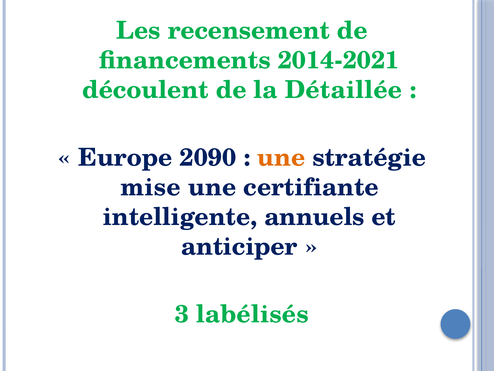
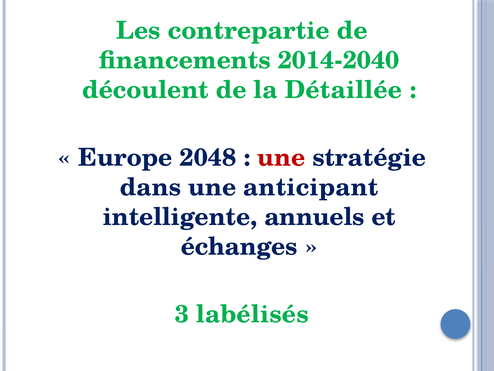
recensement: recensement -> contrepartie
2014-2021: 2014-2021 -> 2014-2040
2090: 2090 -> 2048
une at (281, 157) colour: orange -> red
mise: mise -> dans
certifiante: certifiante -> anticipant
anticiper: anticiper -> échanges
